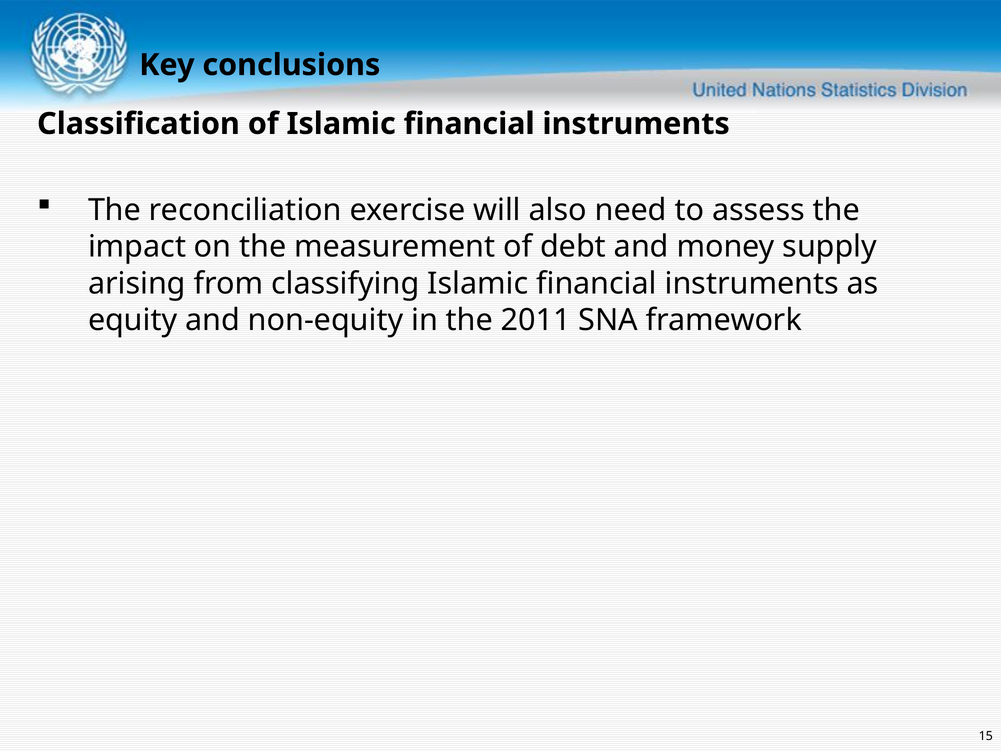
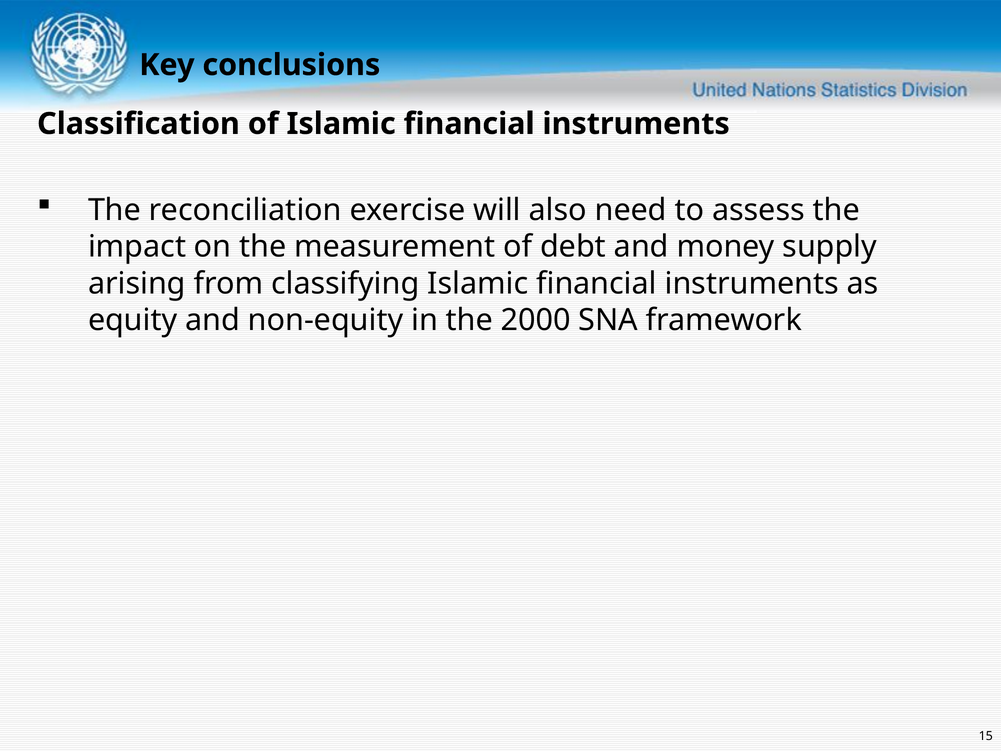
2011: 2011 -> 2000
